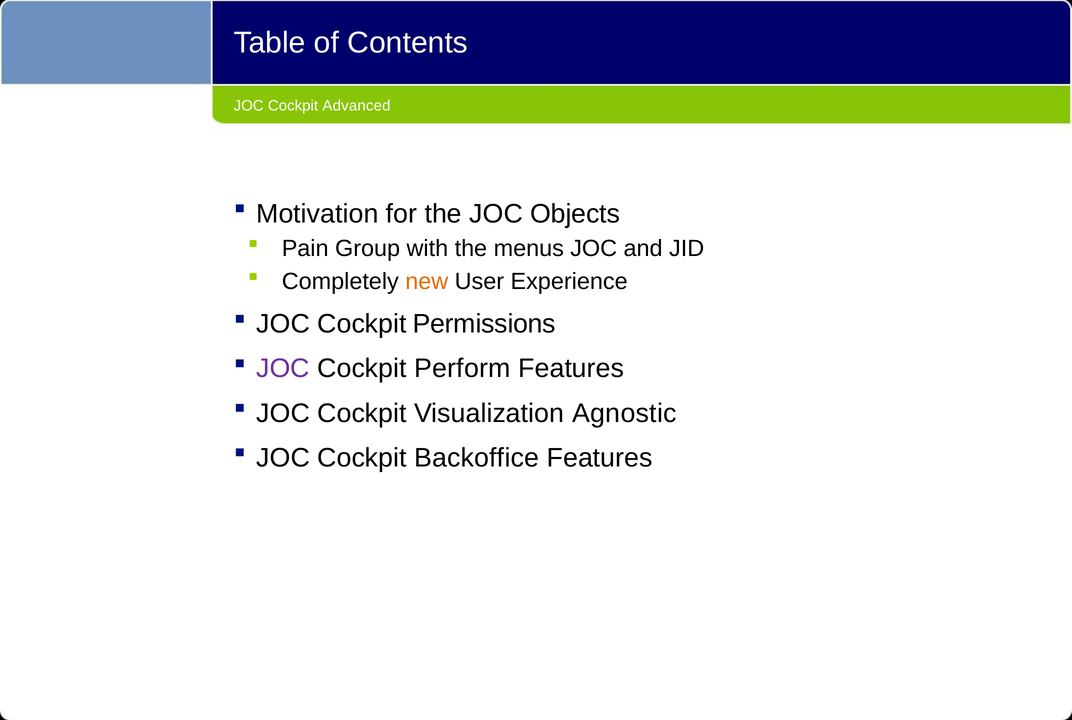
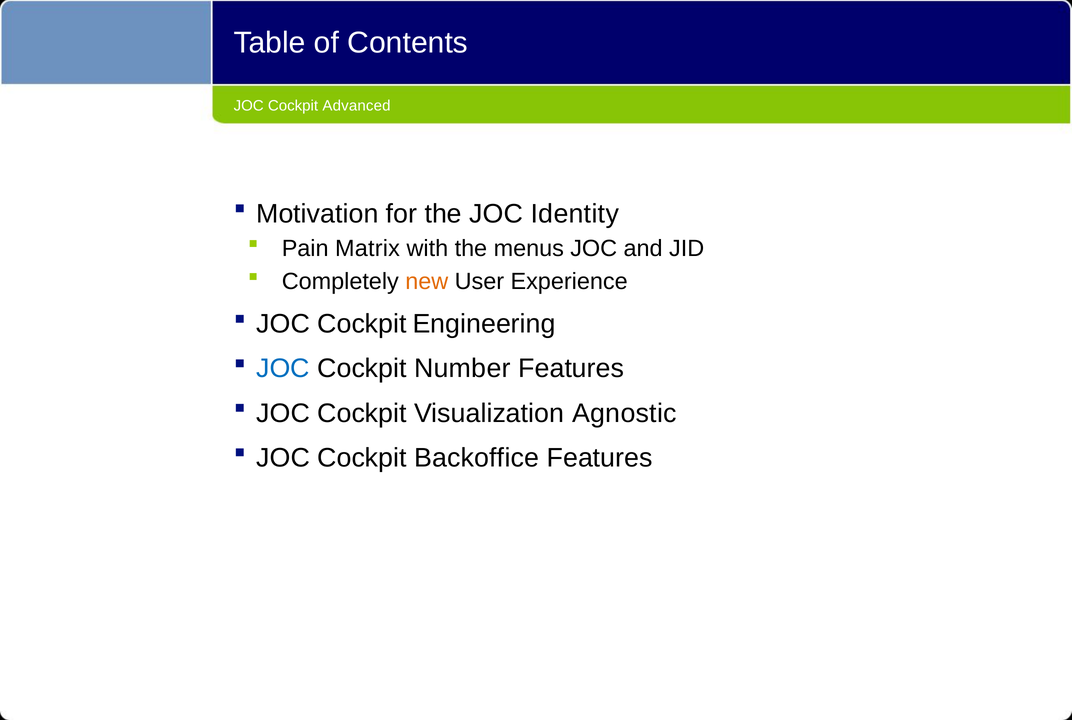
Objects: Objects -> Identity
Group: Group -> Matrix
Permissions: Permissions -> Engineering
JOC at (283, 369) colour: purple -> blue
Perform: Perform -> Number
